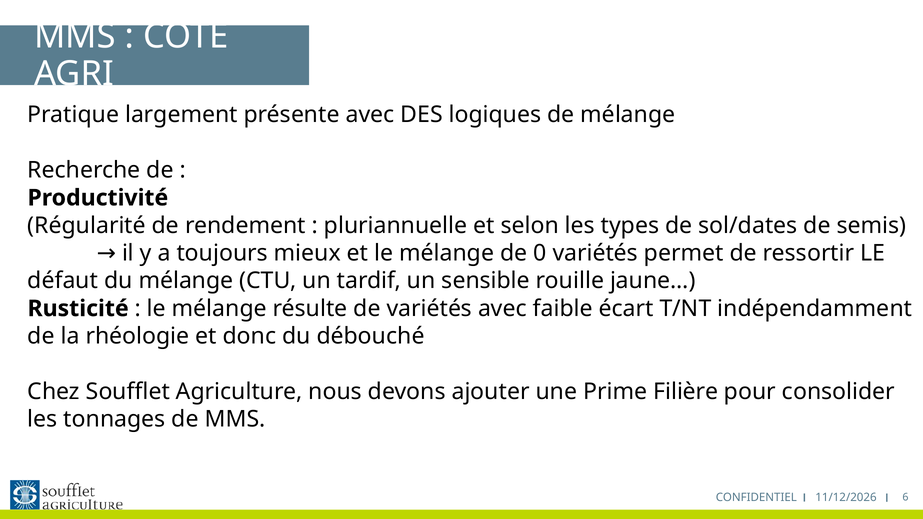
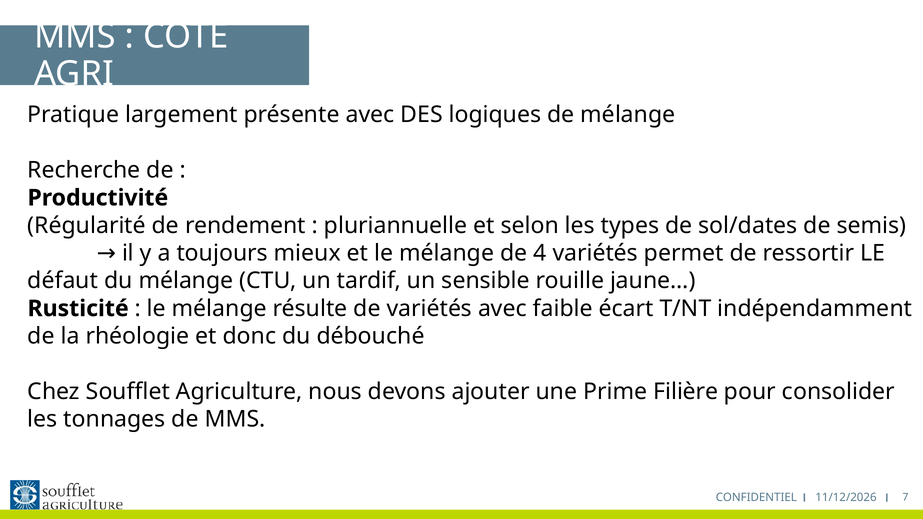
0: 0 -> 4
6: 6 -> 7
